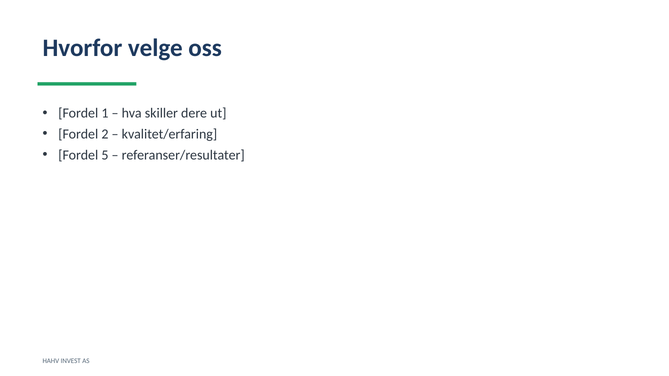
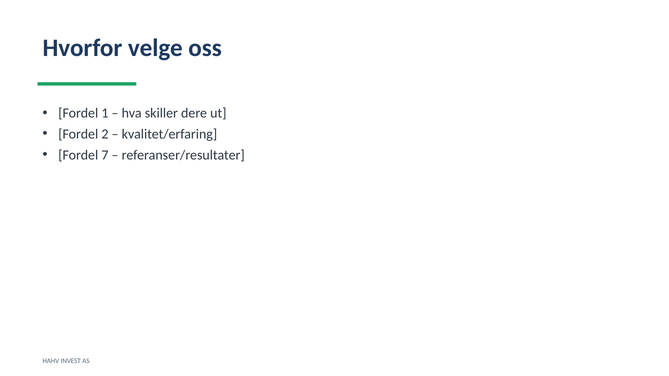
5: 5 -> 7
